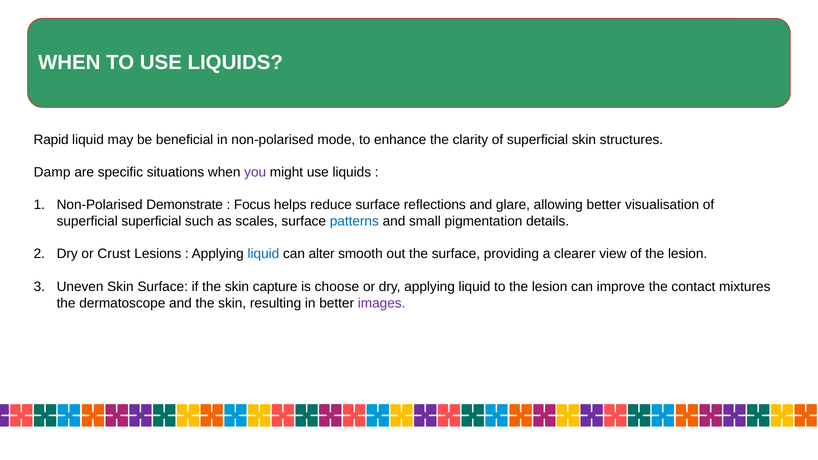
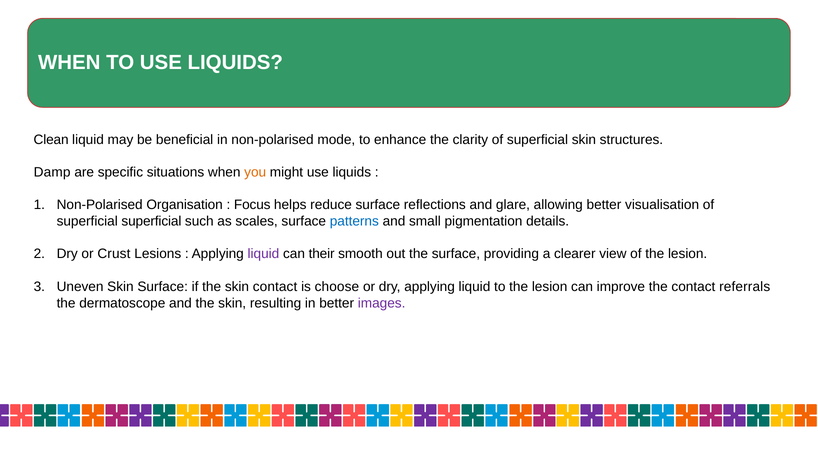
Rapid: Rapid -> Clean
you colour: purple -> orange
Demonstrate: Demonstrate -> Organisation
liquid at (263, 254) colour: blue -> purple
alter: alter -> their
skin capture: capture -> contact
mixtures: mixtures -> referrals
